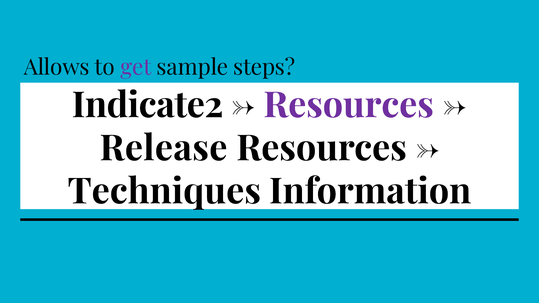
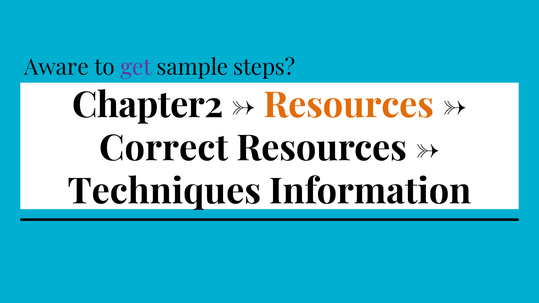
Allows: Allows -> Aware
Indicate2: Indicate2 -> Chapter2
Resources at (349, 105) colour: purple -> orange
Release: Release -> Correct
